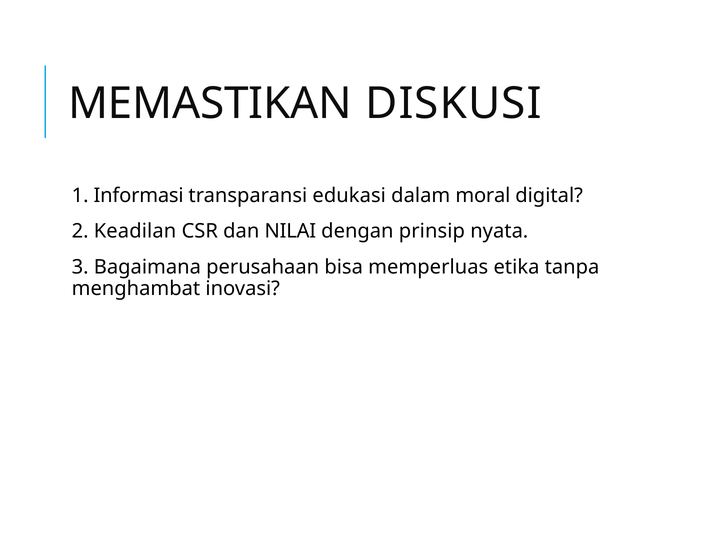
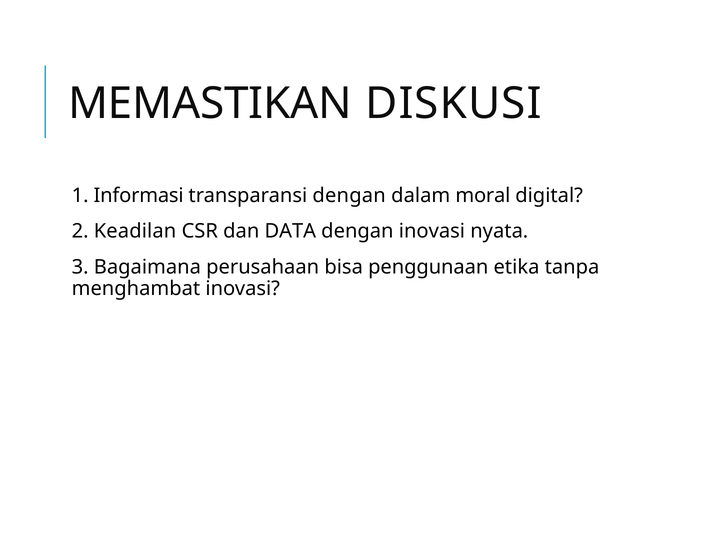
transparansi edukasi: edukasi -> dengan
NILAI: NILAI -> DATA
dengan prinsip: prinsip -> inovasi
memperluas: memperluas -> penggunaan
